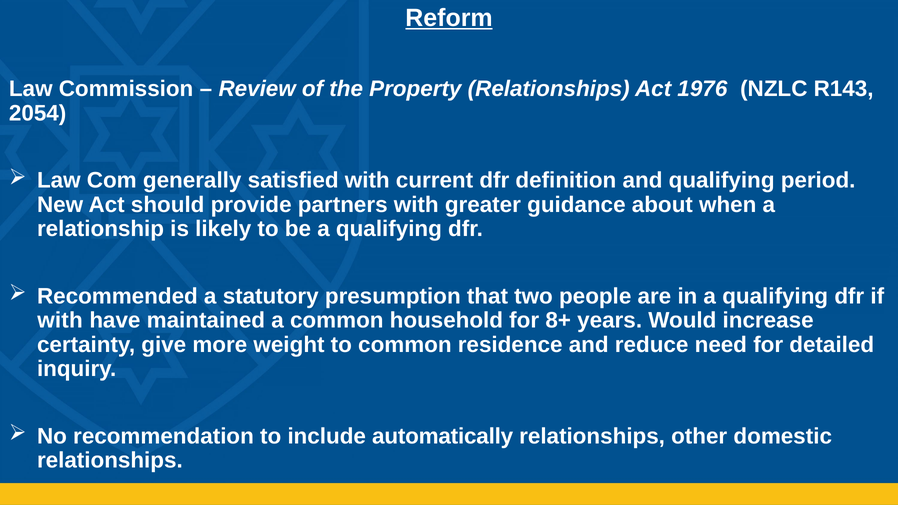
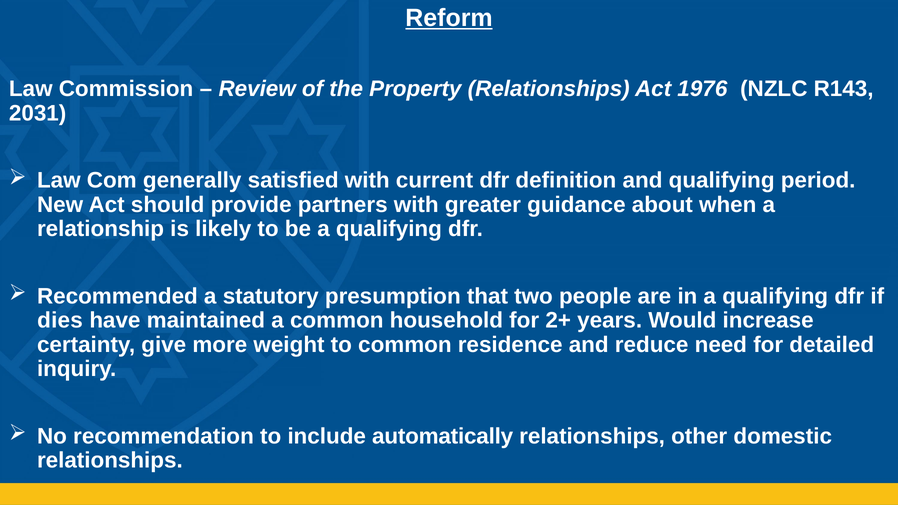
2054: 2054 -> 2031
with at (60, 321): with -> dies
8+: 8+ -> 2+
